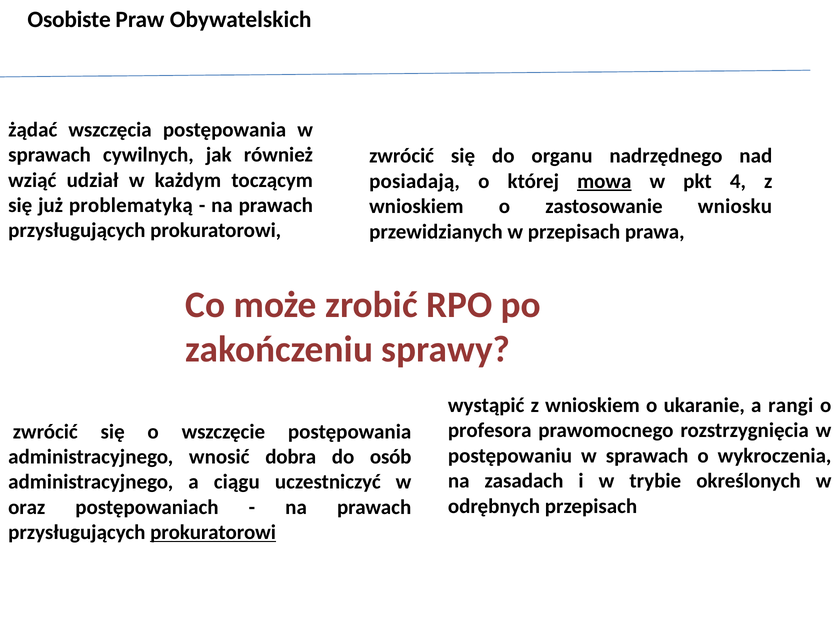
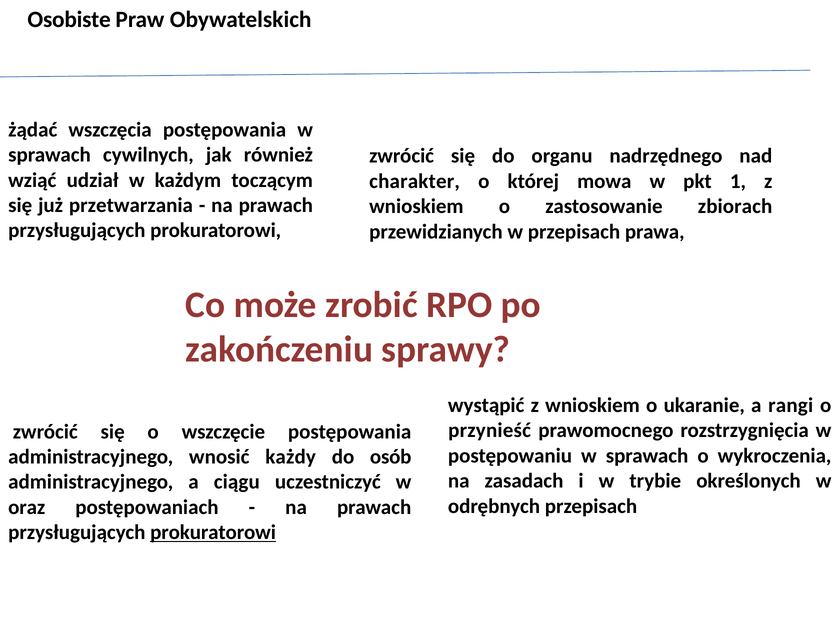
posiadają: posiadają -> charakter
mowa underline: present -> none
4: 4 -> 1
problematyką: problematyką -> przetwarzania
wniosku: wniosku -> zbiorach
profesora: profesora -> przynieść
dobra: dobra -> każdy
